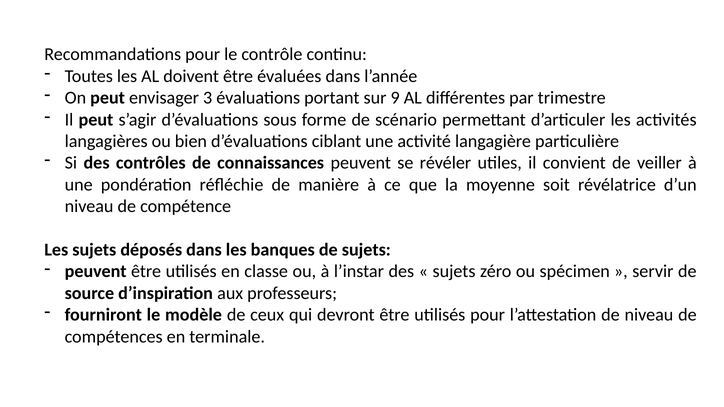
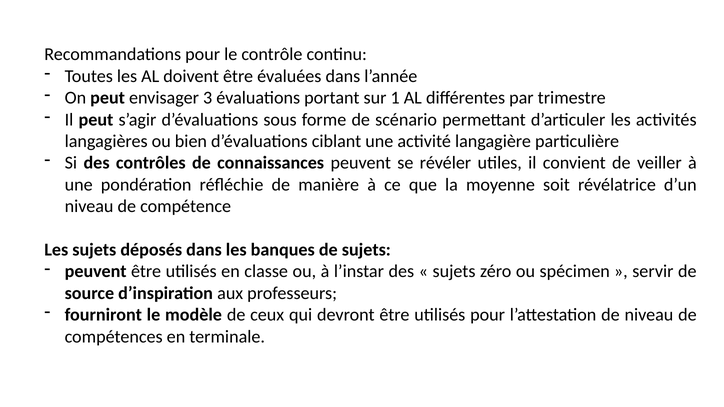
9: 9 -> 1
